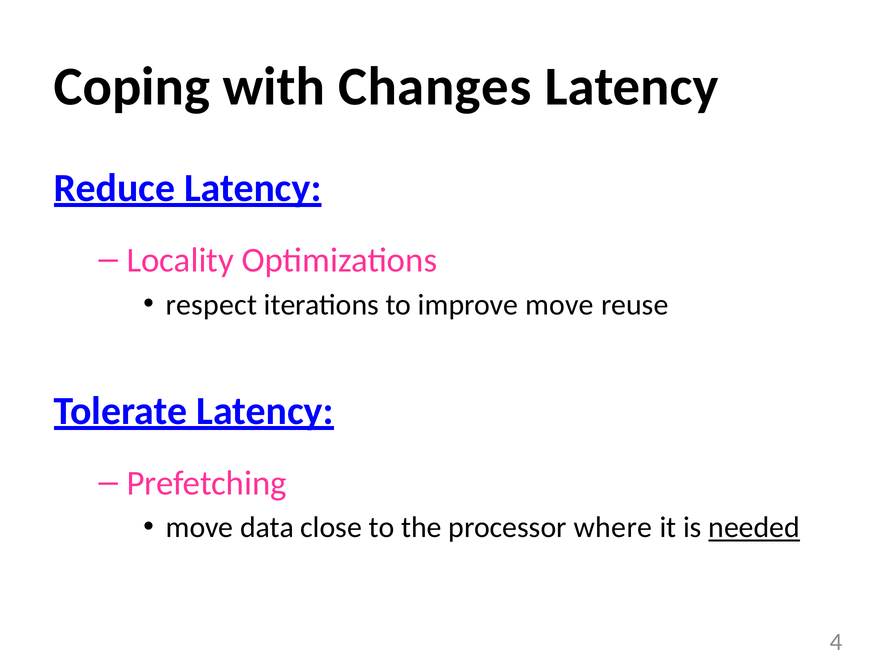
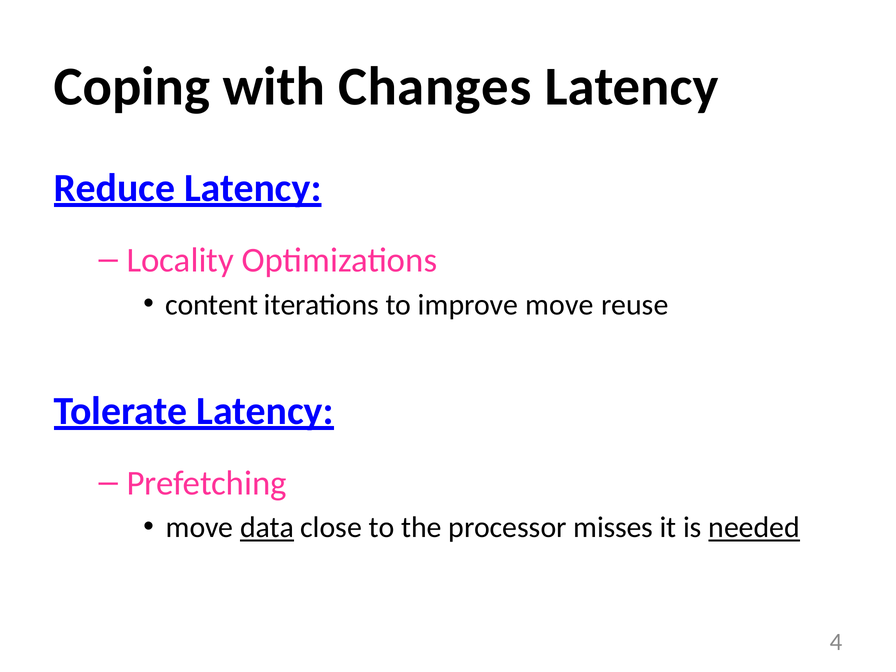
respect: respect -> content
data underline: none -> present
where: where -> misses
